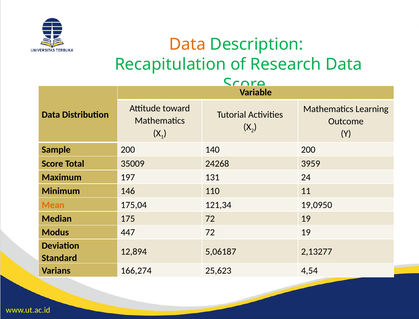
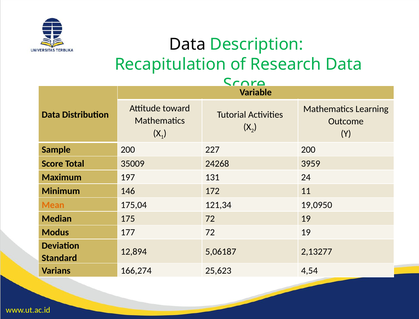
Data at (187, 45) colour: orange -> black
140: 140 -> 227
110: 110 -> 172
447: 447 -> 177
